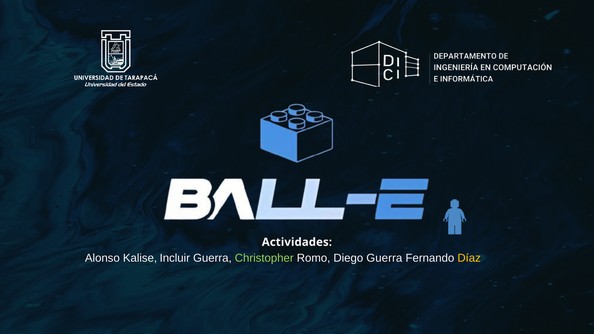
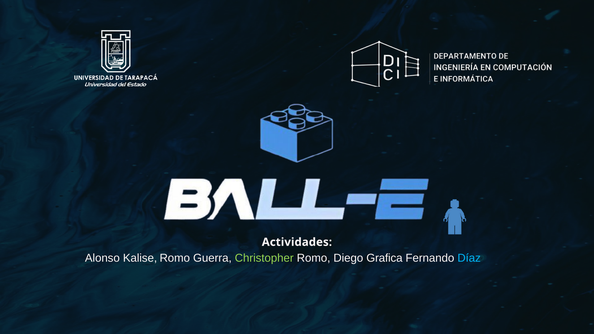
Kalise Incluir: Incluir -> Romo
Diego Guerra: Guerra -> Grafica
Díaz colour: yellow -> light blue
